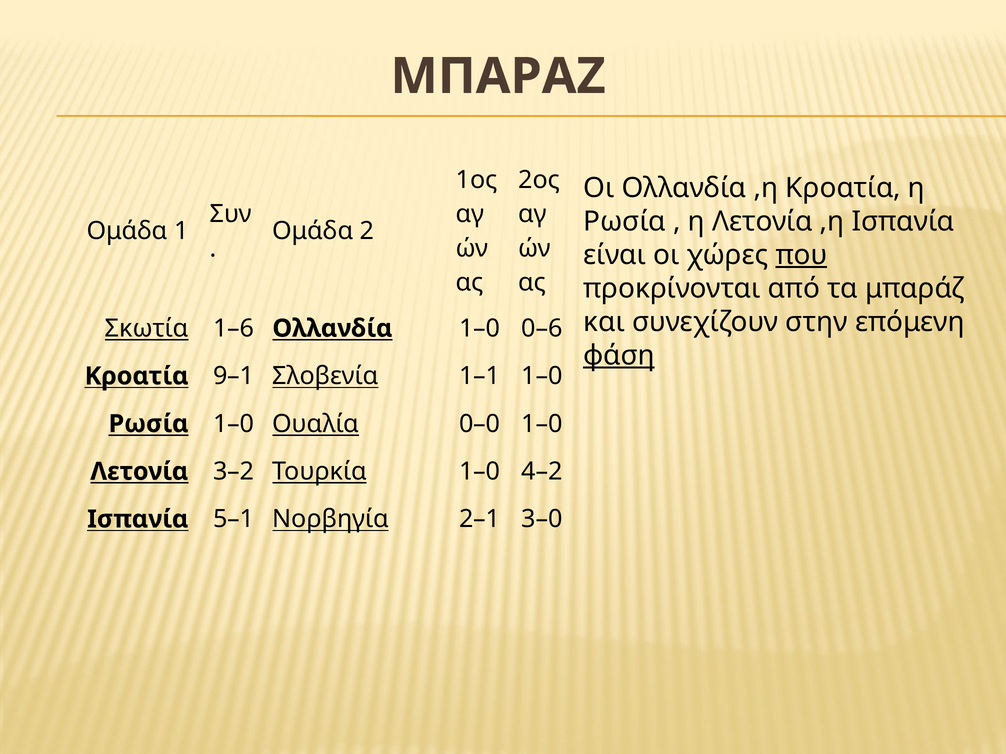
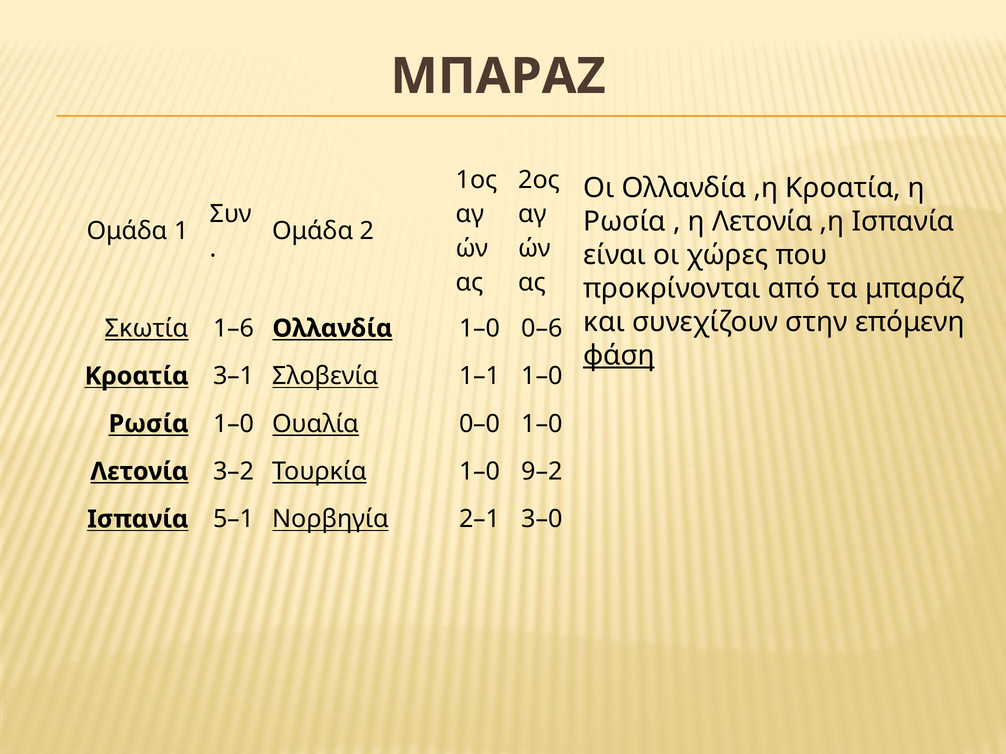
που underline: present -> none
9–1: 9–1 -> 3–1
4–2: 4–2 -> 9–2
